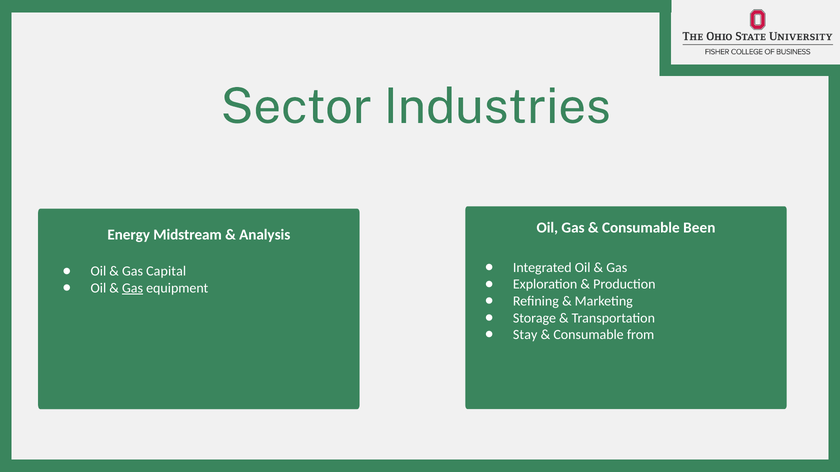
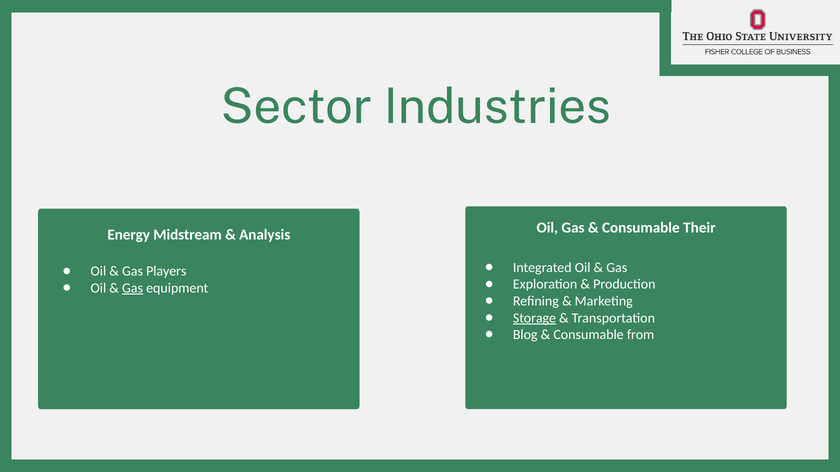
Been: Been -> Their
Capital: Capital -> Players
Storage underline: none -> present
Stay: Stay -> Blog
